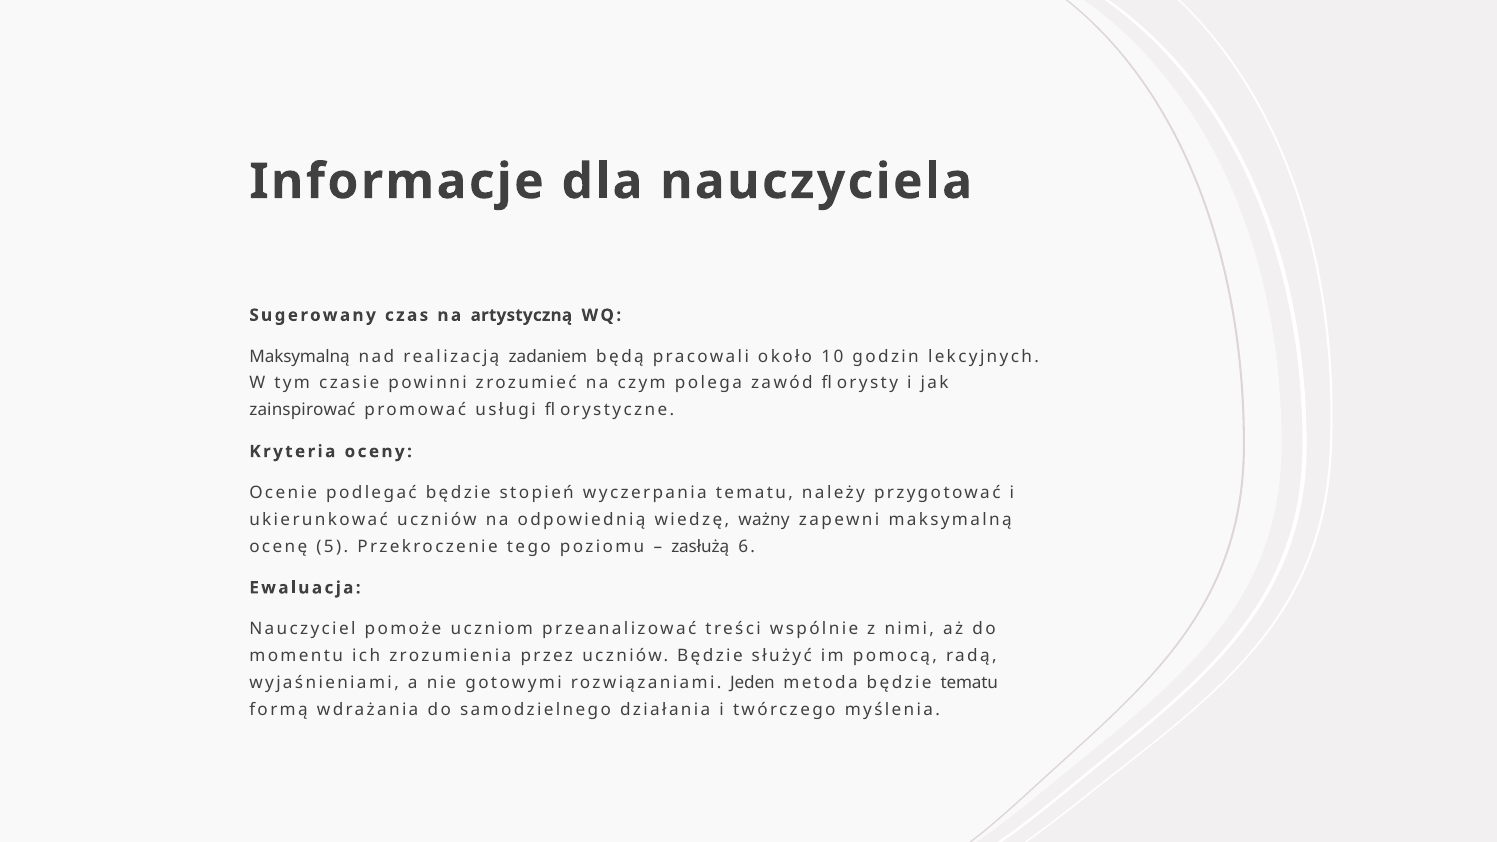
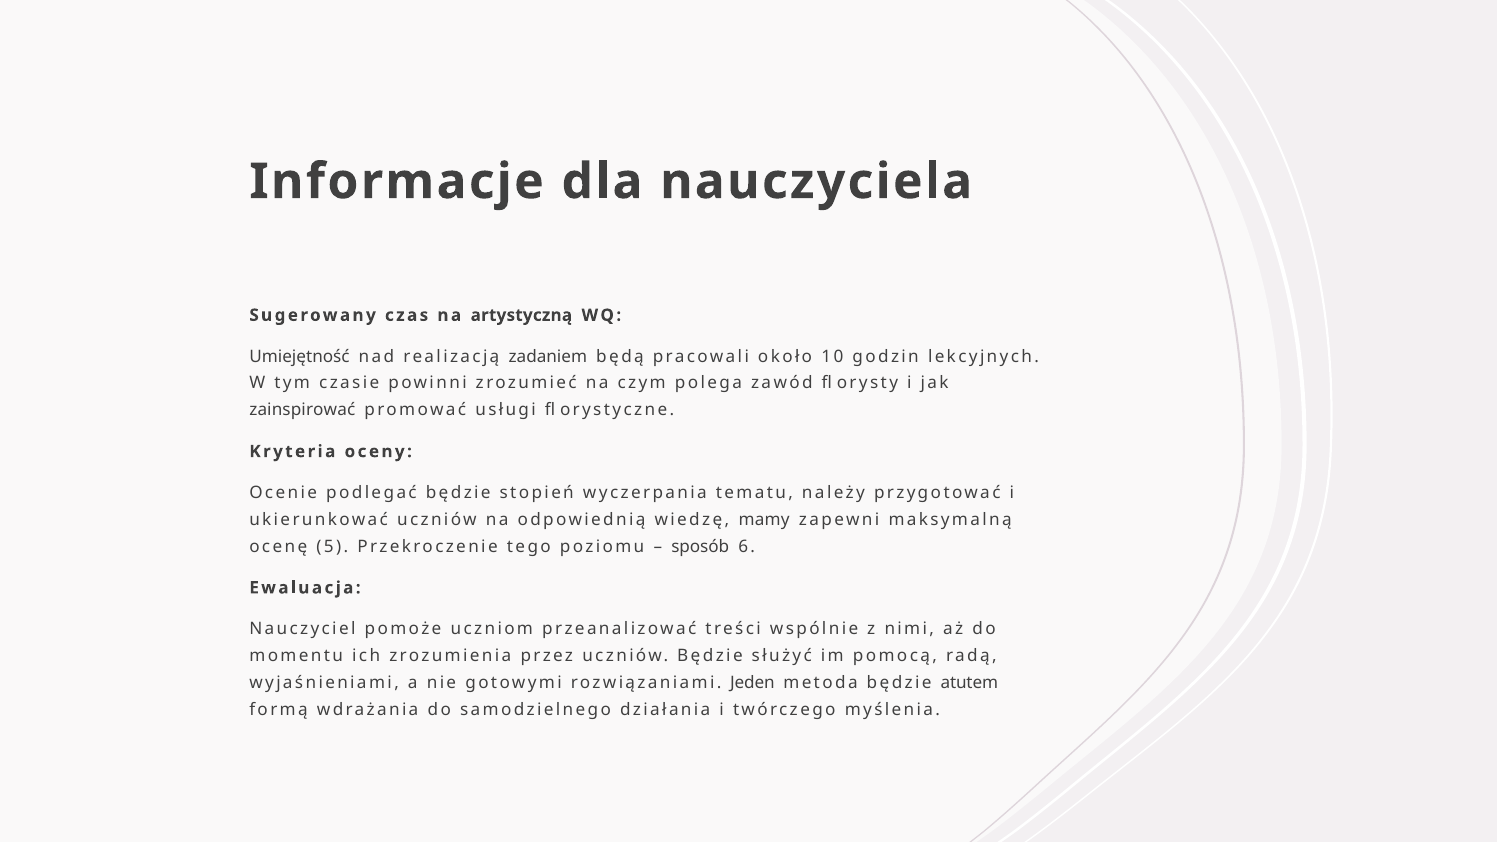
Maksymalną at (300, 357): Maksymalną -> Umiejętność
ważny: ważny -> mamy
zasłużą: zasłużą -> sposób
będzie tematu: tematu -> atutem
